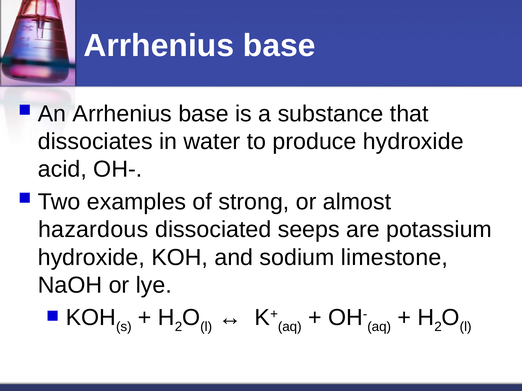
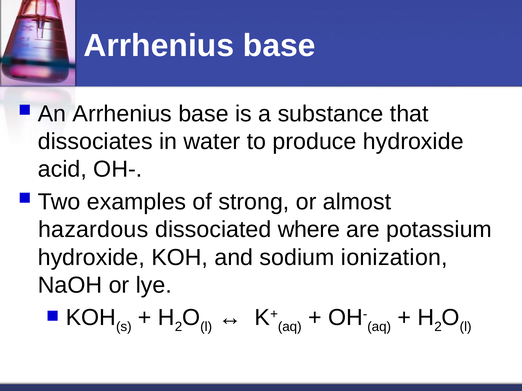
seeps: seeps -> where
limestone: limestone -> ionization
